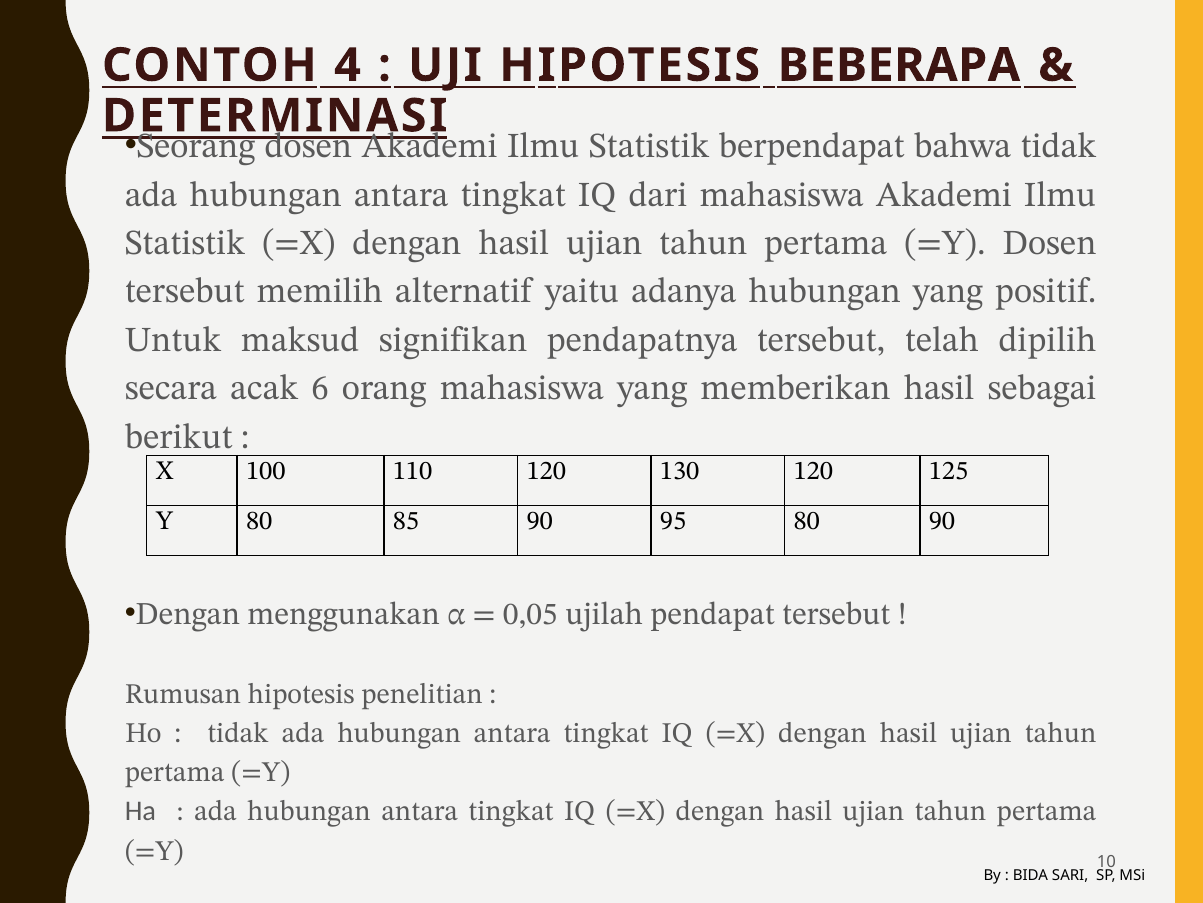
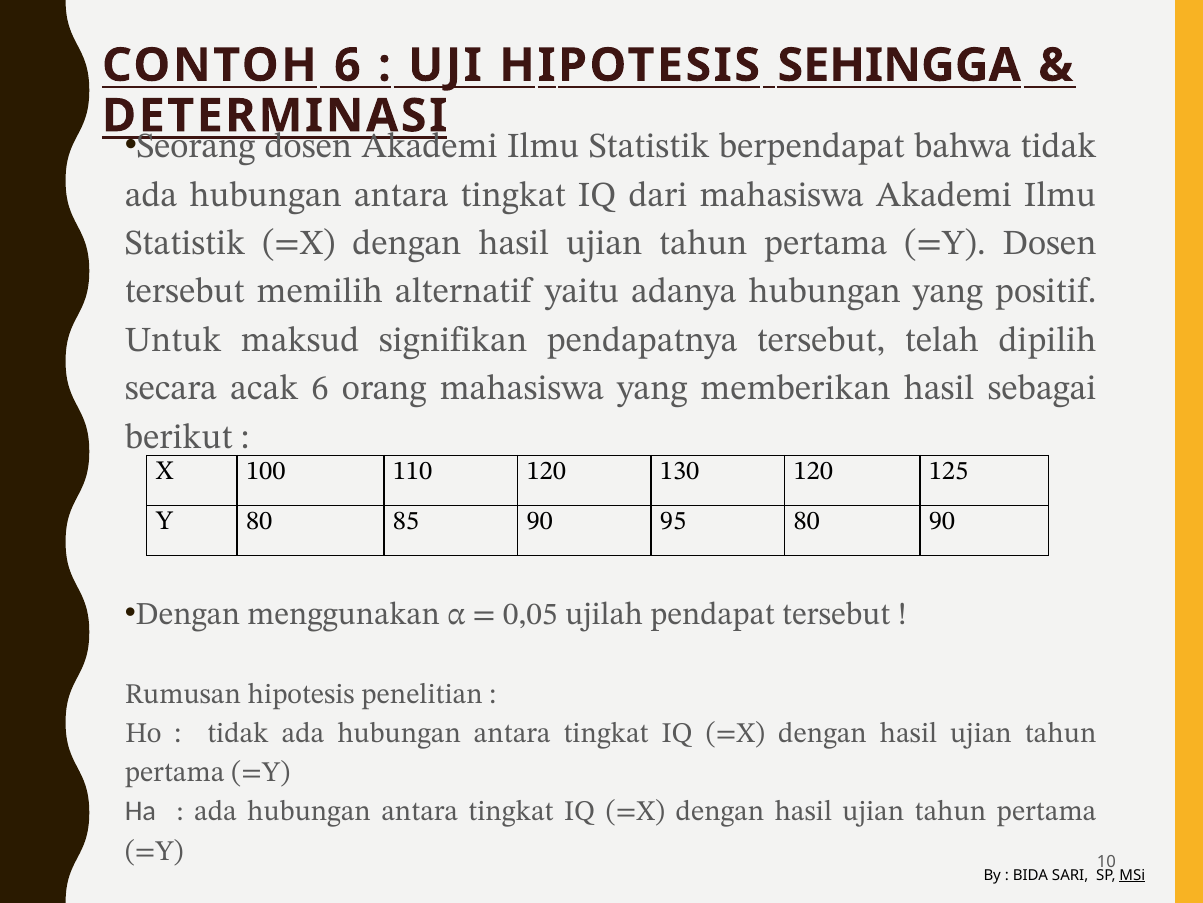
CONTOH 4: 4 -> 6
BEBERAPA: BEBERAPA -> SEHINGGA
MSi underline: none -> present
